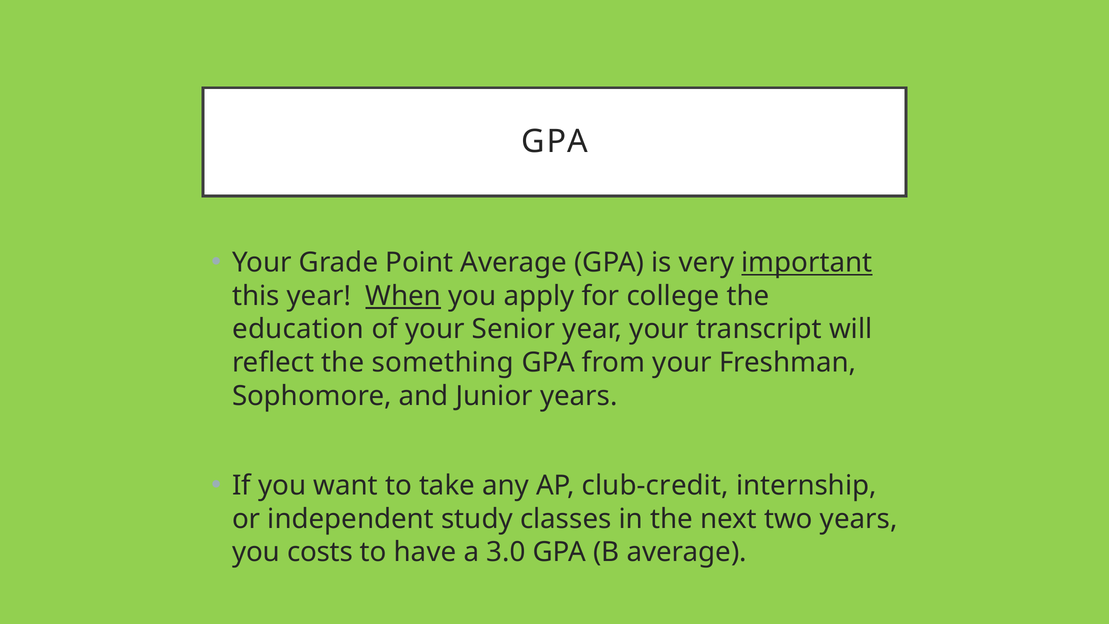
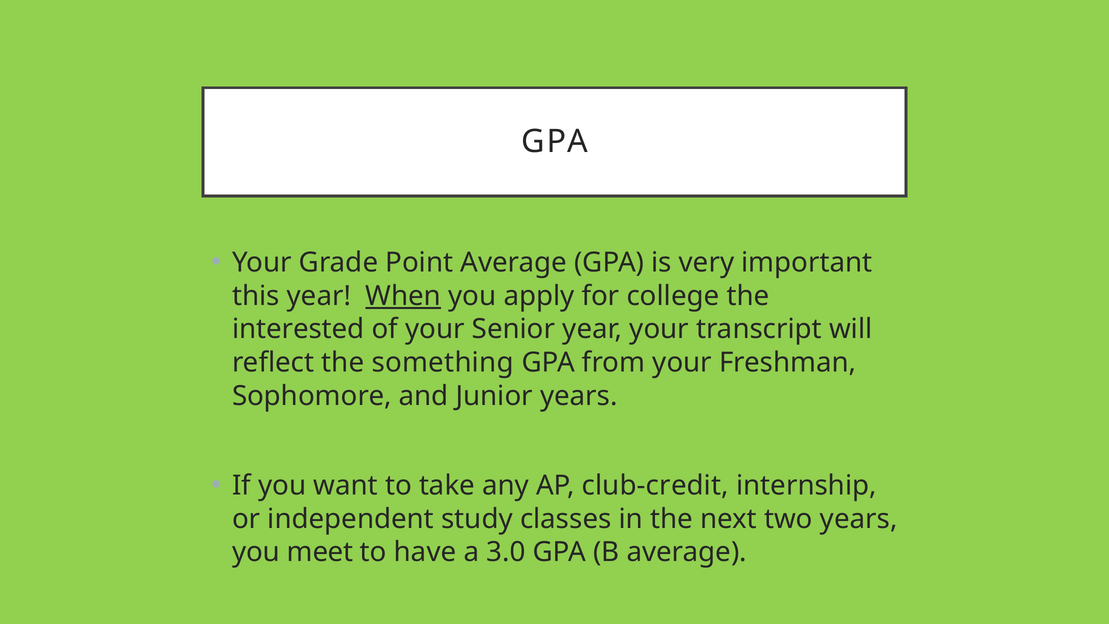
important underline: present -> none
education: education -> interested
costs: costs -> meet
